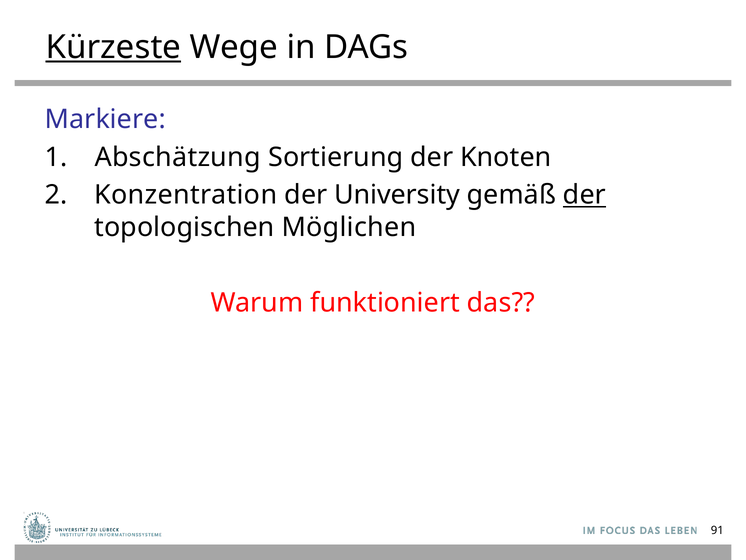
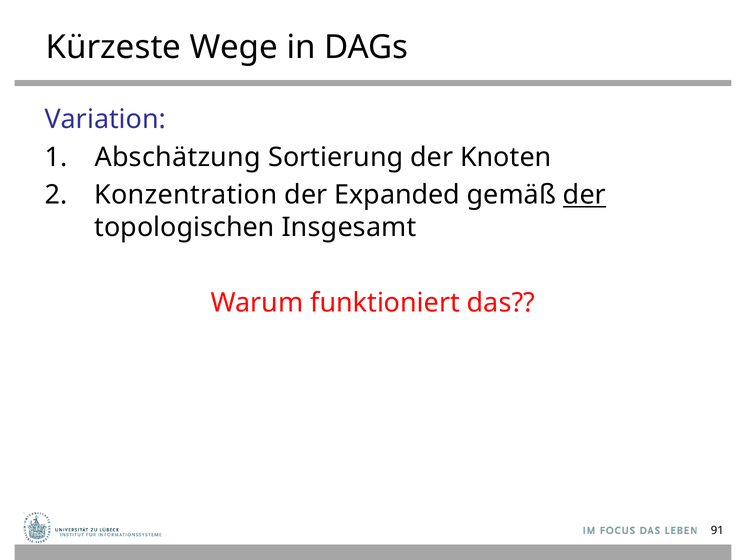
Kürzeste underline: present -> none
Markiere: Markiere -> Variation
University: University -> Expanded
Möglichen: Möglichen -> Insgesamt
